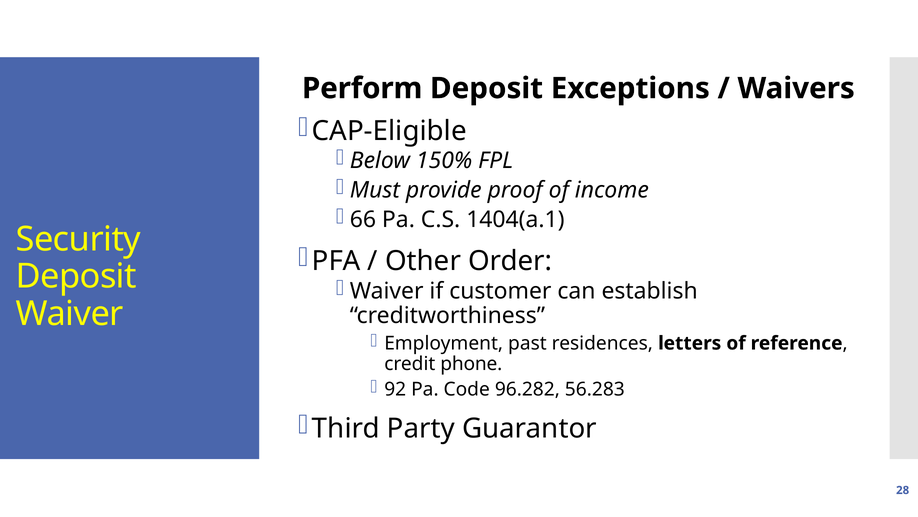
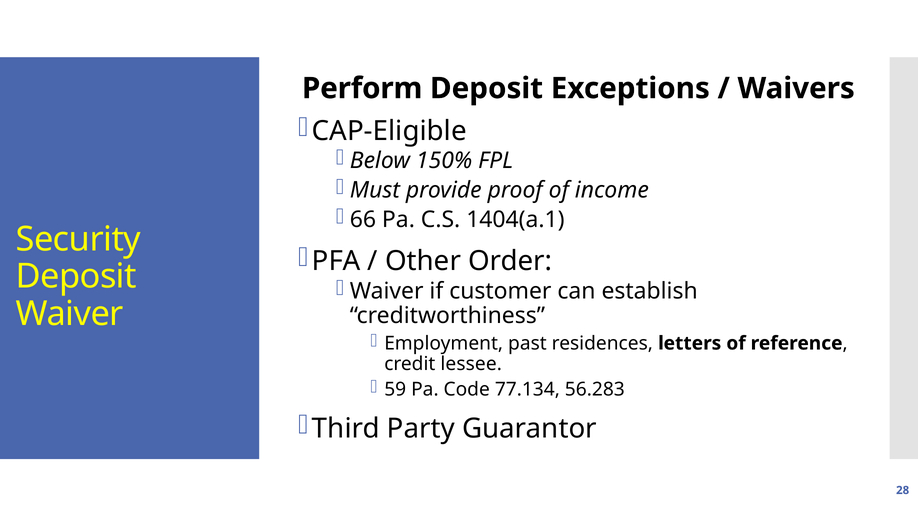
phone: phone -> lessee
92: 92 -> 59
96.282: 96.282 -> 77.134
